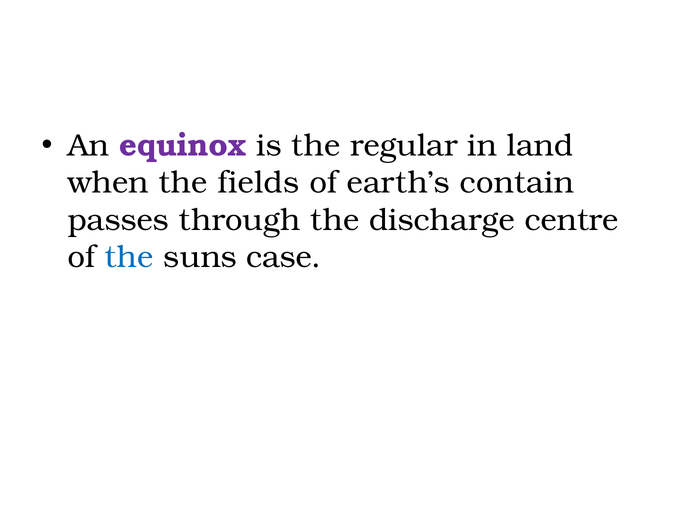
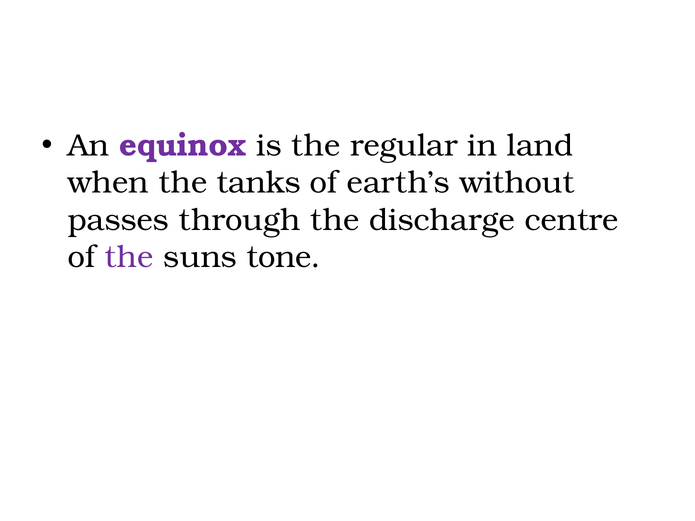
fields: fields -> tanks
contain: contain -> without
the at (129, 257) colour: blue -> purple
case: case -> tone
